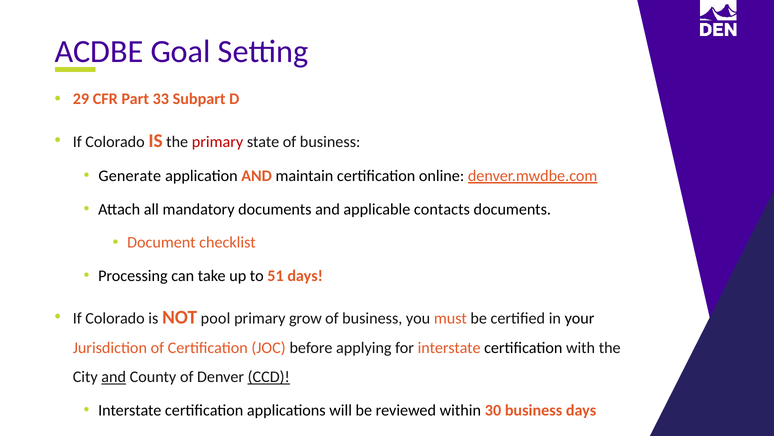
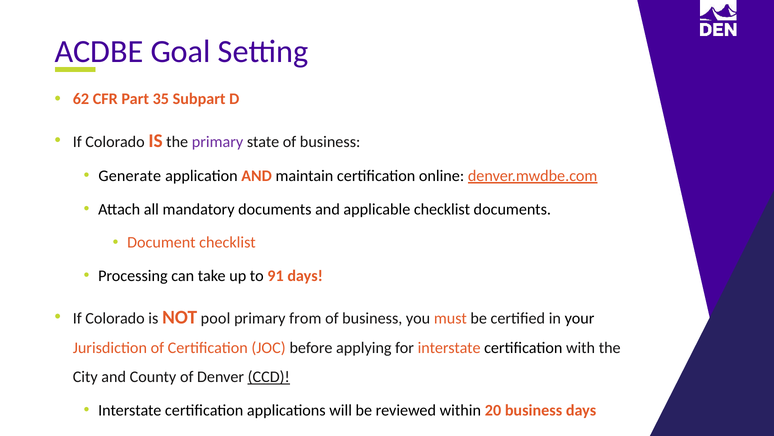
29: 29 -> 62
33: 33 -> 35
primary at (218, 142) colour: red -> purple
applicable contacts: contacts -> checklist
51: 51 -> 91
grow: grow -> from
and at (114, 377) underline: present -> none
30: 30 -> 20
